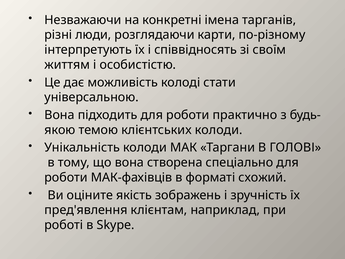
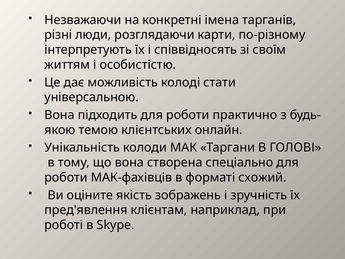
клієнтських колоди: колоди -> онлайн
